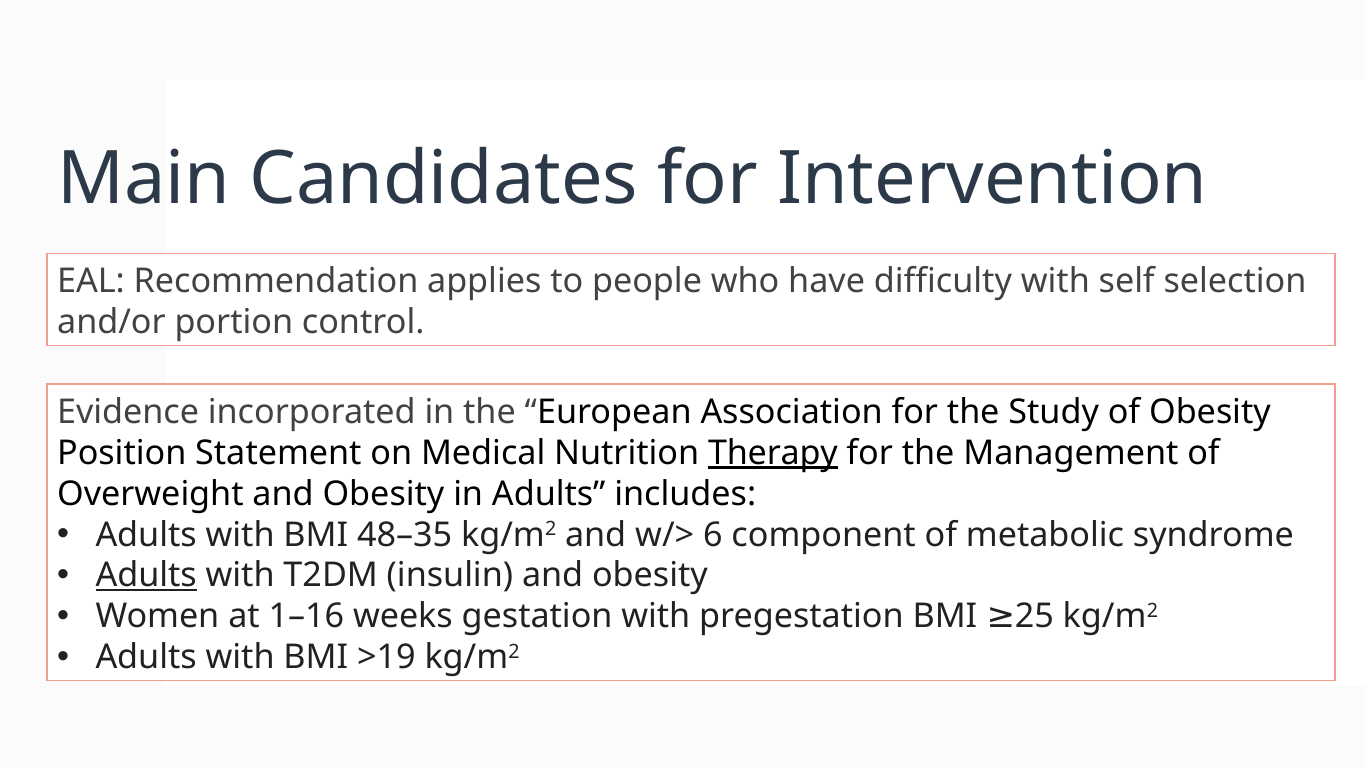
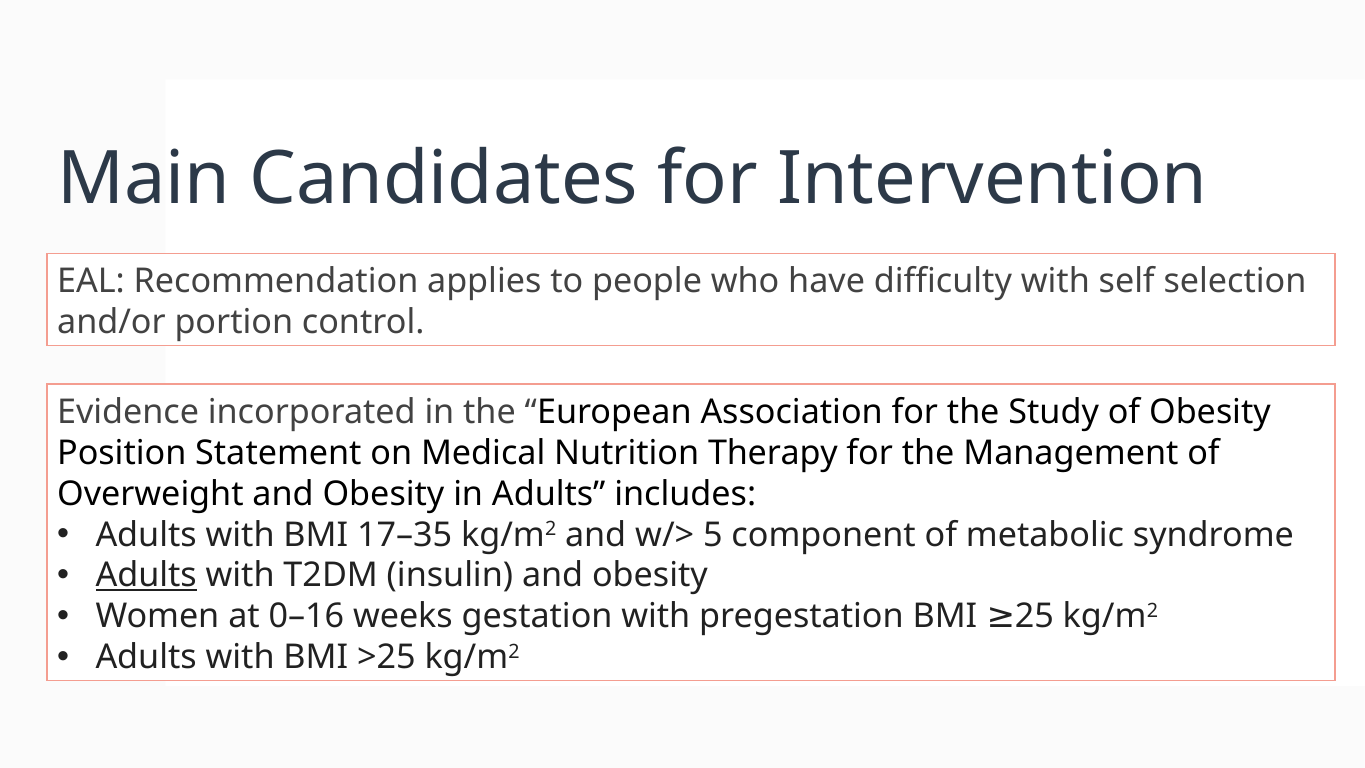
Therapy underline: present -> none
48–35: 48–35 -> 17–35
6: 6 -> 5
1–16: 1–16 -> 0–16
>19: >19 -> >25
